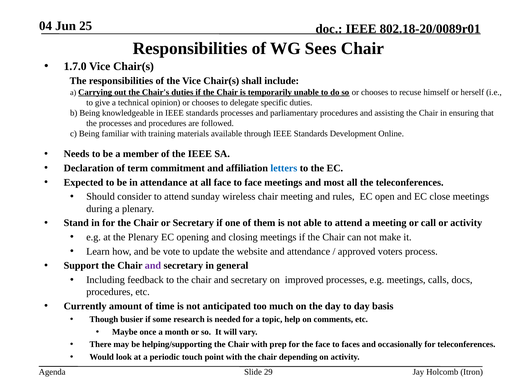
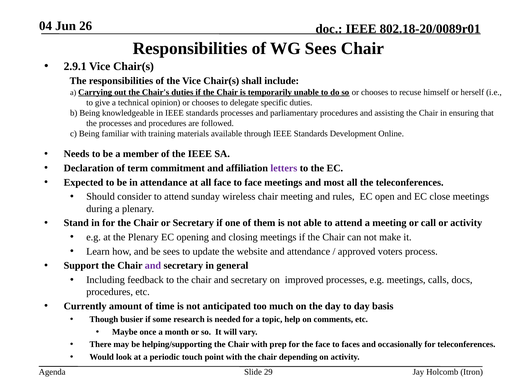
25: 25 -> 26
1.7.0: 1.7.0 -> 2.9.1
letters colour: blue -> purple
be vote: vote -> sees
